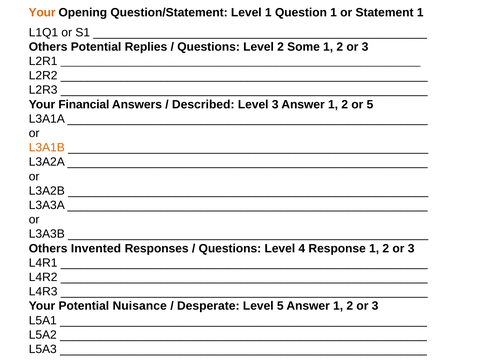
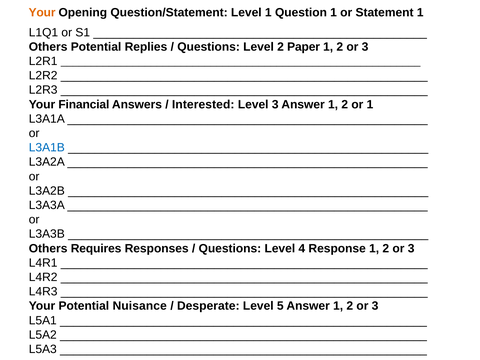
Some: Some -> Paper
Described: Described -> Interested
or 5: 5 -> 1
L3A1B colour: orange -> blue
Invented: Invented -> Requires
